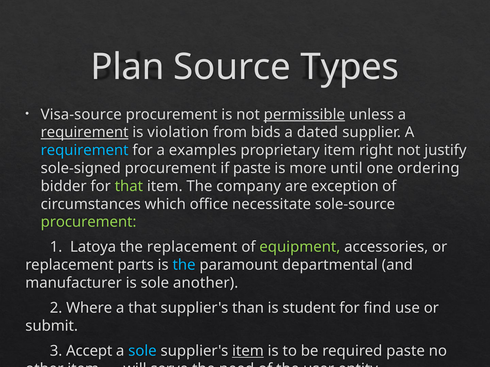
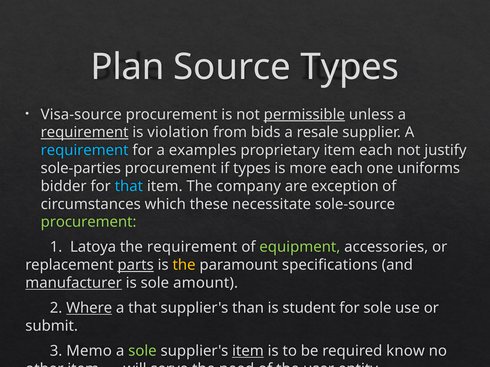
dated: dated -> resale
item right: right -> each
sole-signed: sole-signed -> sole-parties
if paste: paste -> types
more until: until -> each
ordering: ordering -> uniforms
that at (129, 186) colour: light green -> light blue
office: office -> these
the replacement: replacement -> requirement
parts underline: none -> present
the at (184, 265) colour: light blue -> yellow
departmental: departmental -> specifications
manufacturer underline: none -> present
another: another -> amount
Where underline: none -> present
for find: find -> sole
Accept: Accept -> Memo
sole at (142, 351) colour: light blue -> light green
required paste: paste -> know
